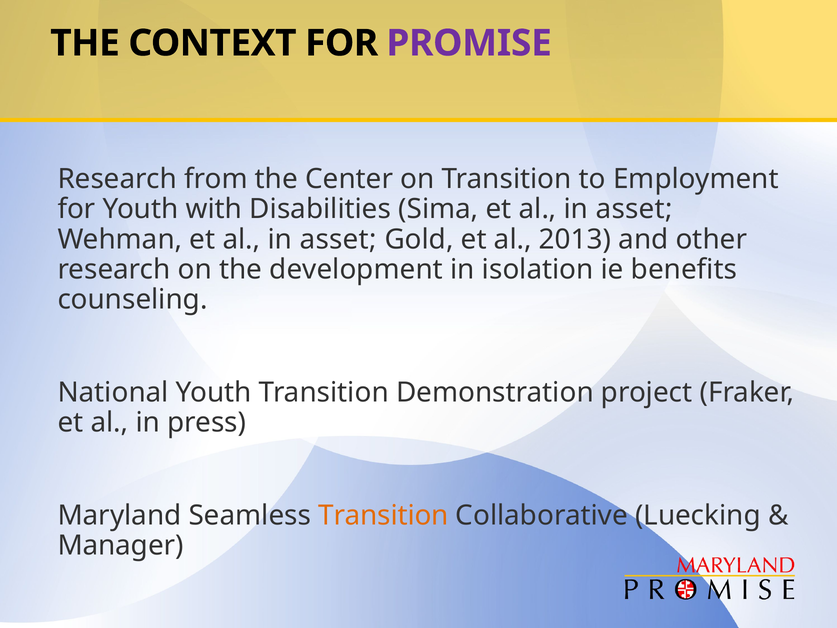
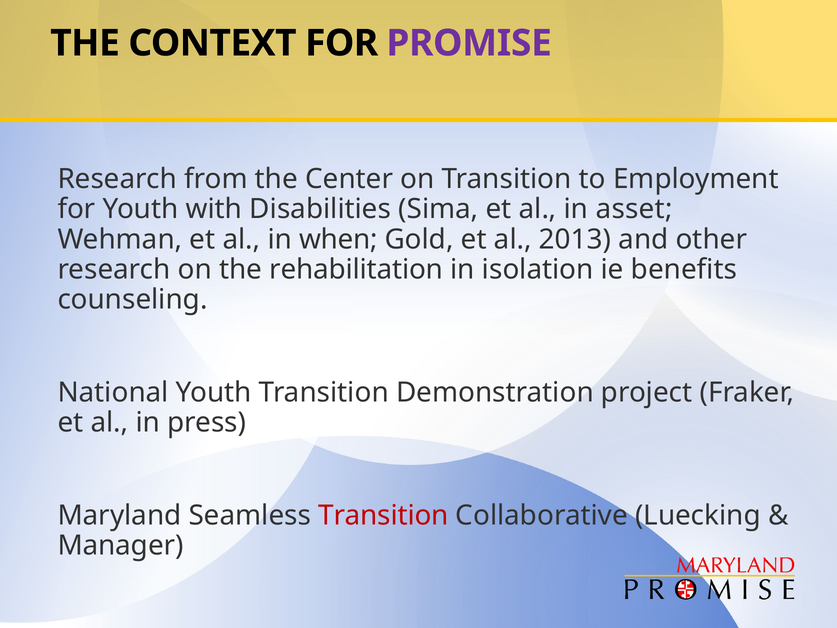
asset at (338, 239): asset -> when
development: development -> rehabilitation
Transition at (383, 515) colour: orange -> red
